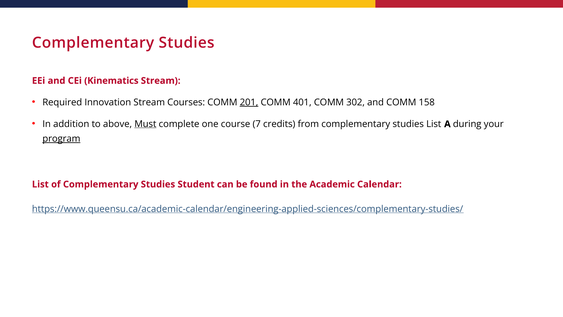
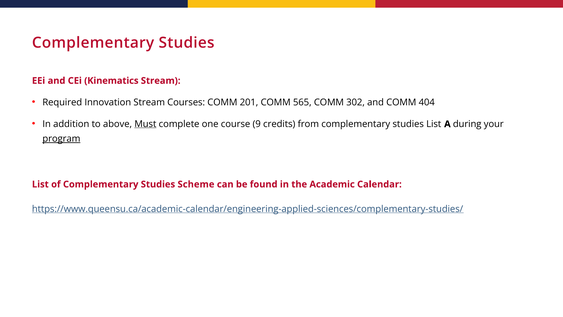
201 underline: present -> none
401: 401 -> 565
158: 158 -> 404
7: 7 -> 9
Student: Student -> Scheme
